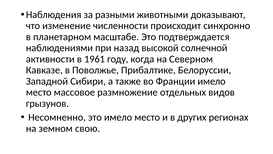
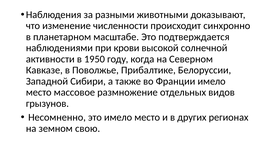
назад: назад -> крови
1961: 1961 -> 1950
